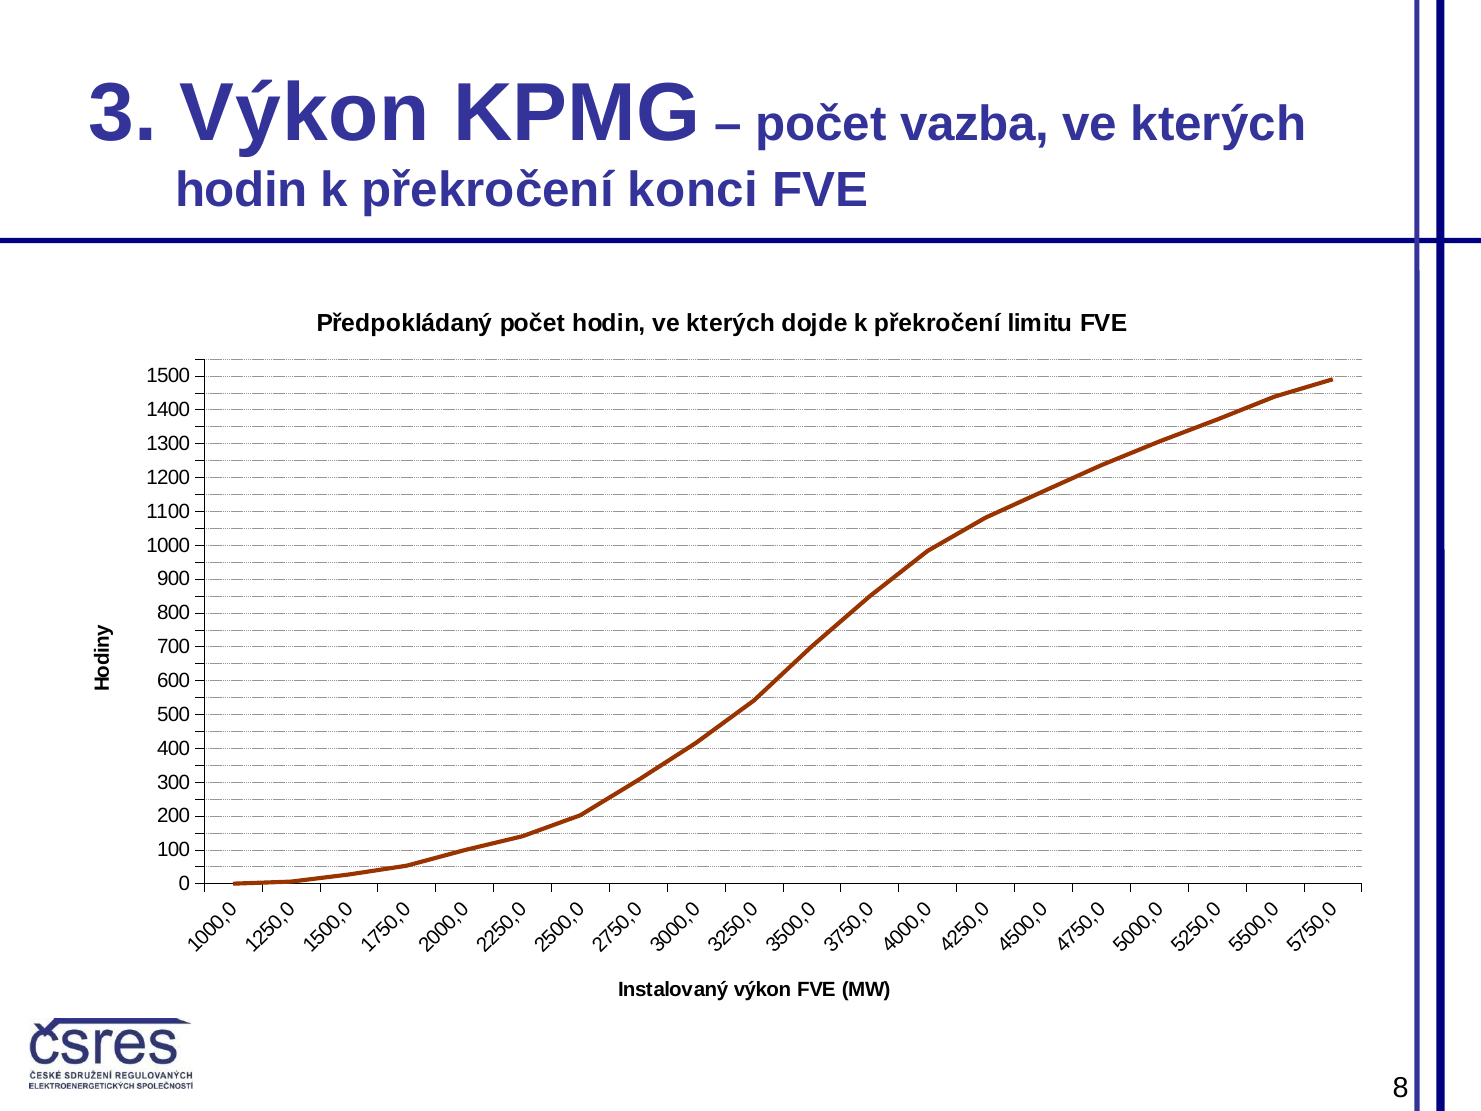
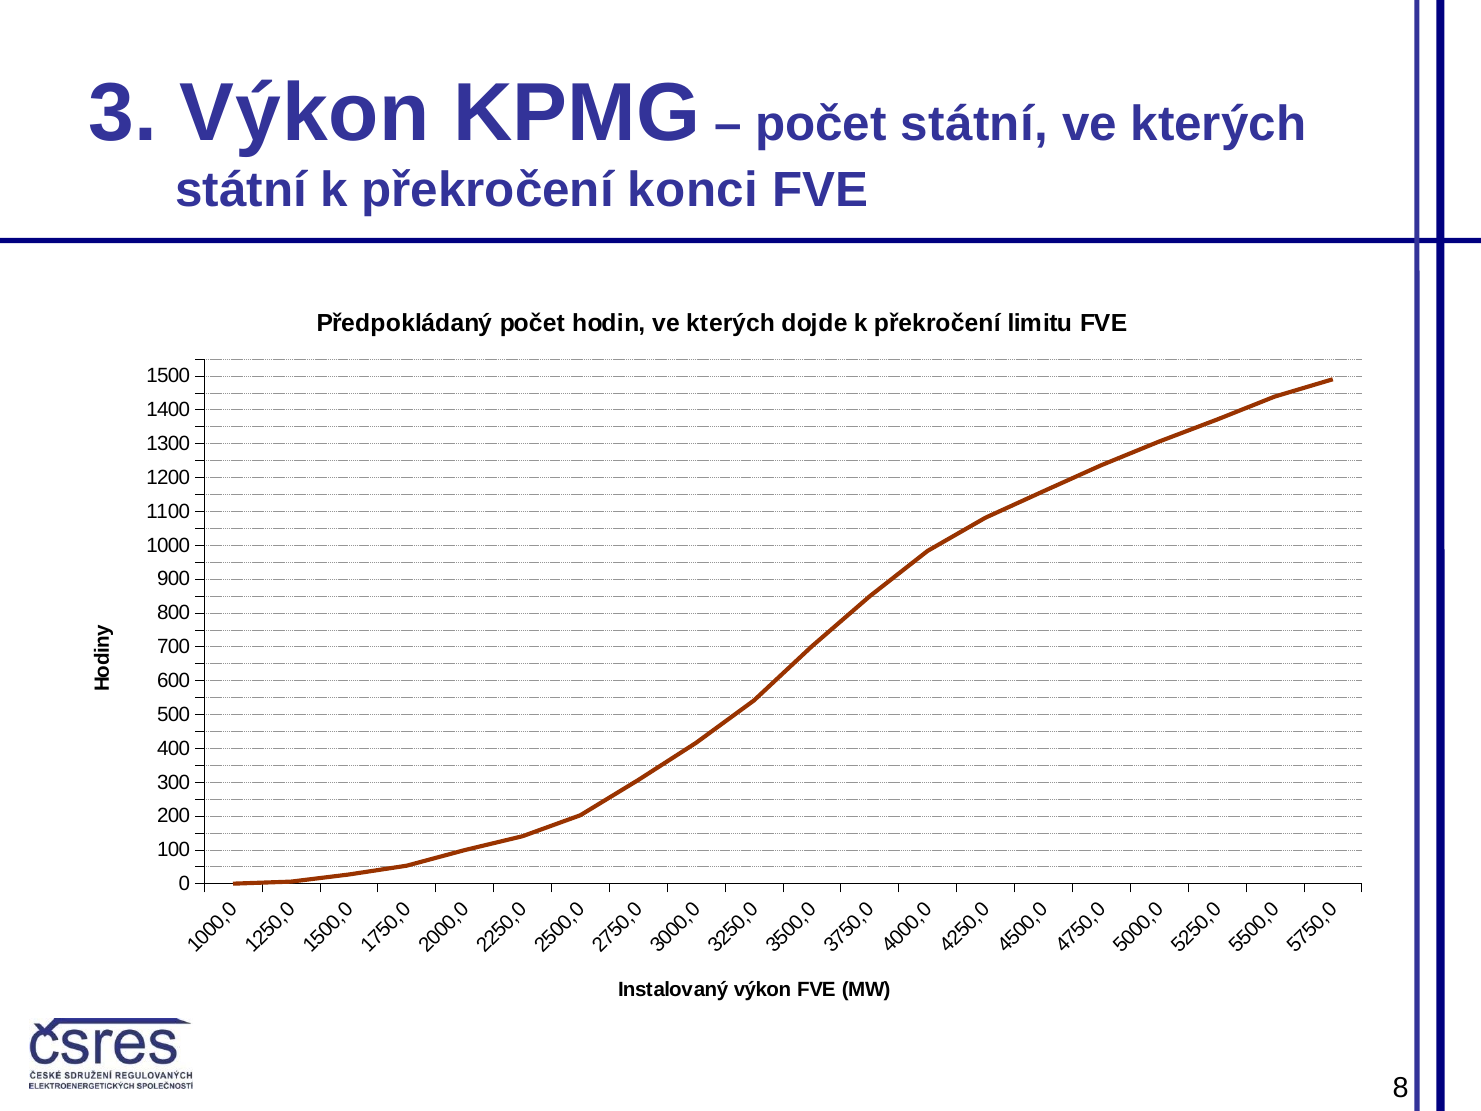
počet vazba: vazba -> státní
hodin at (241, 190): hodin -> státní
